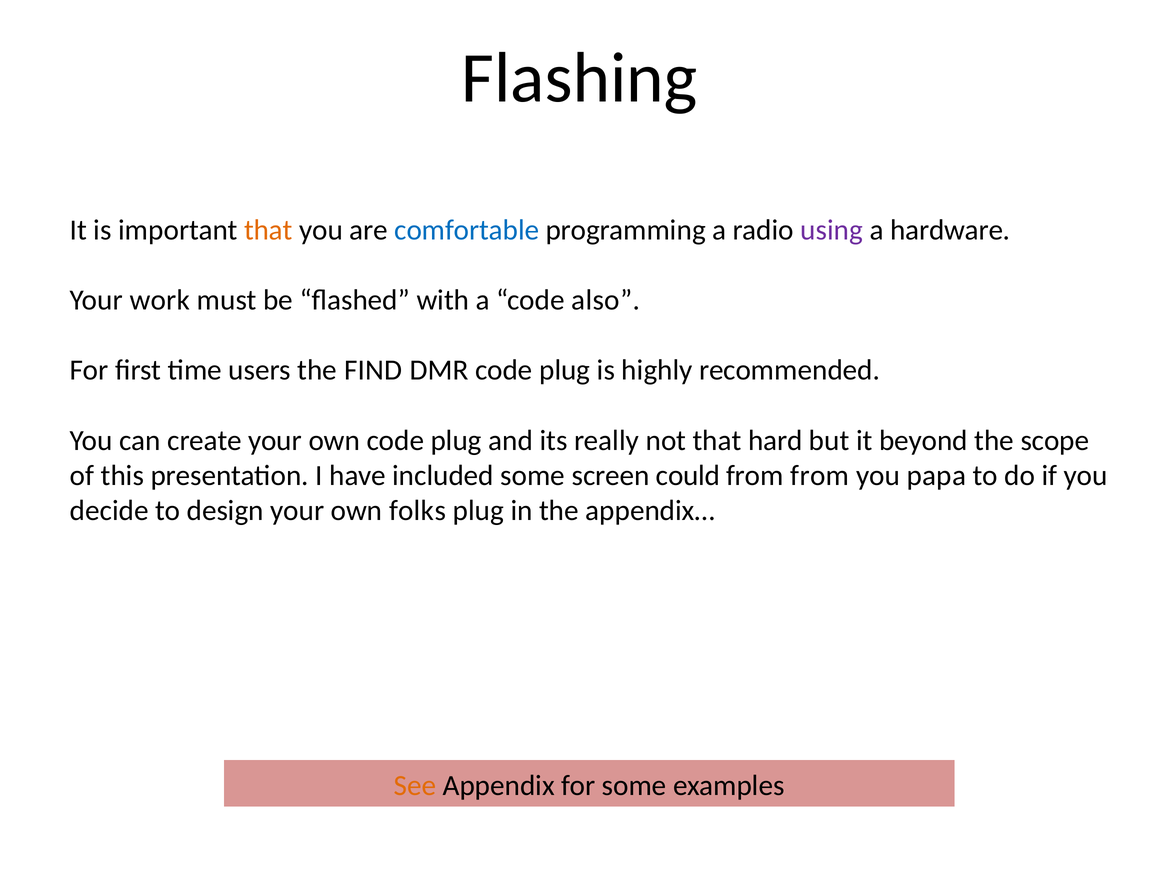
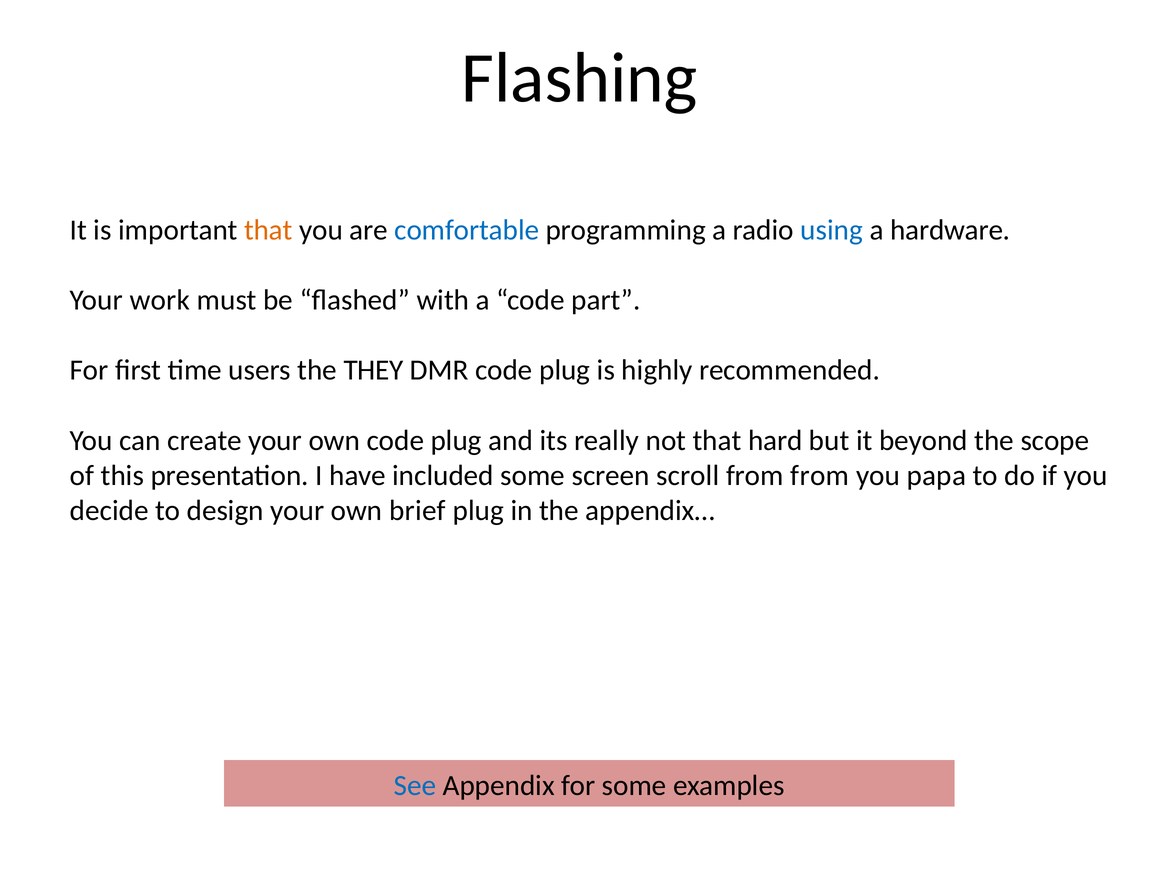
using colour: purple -> blue
also: also -> part
FIND: FIND -> THEY
could: could -> scroll
folks: folks -> brief
See colour: orange -> blue
